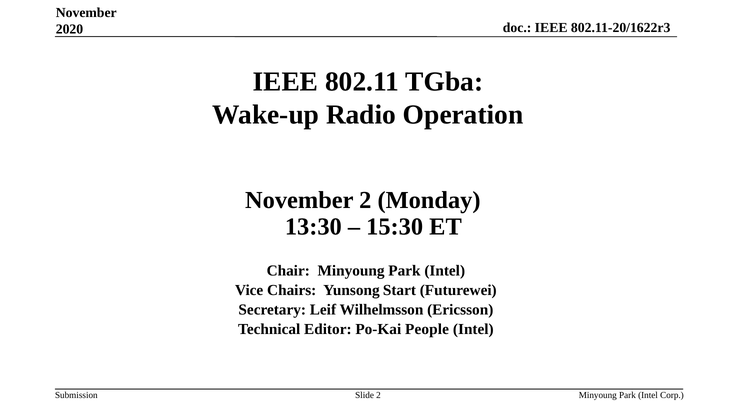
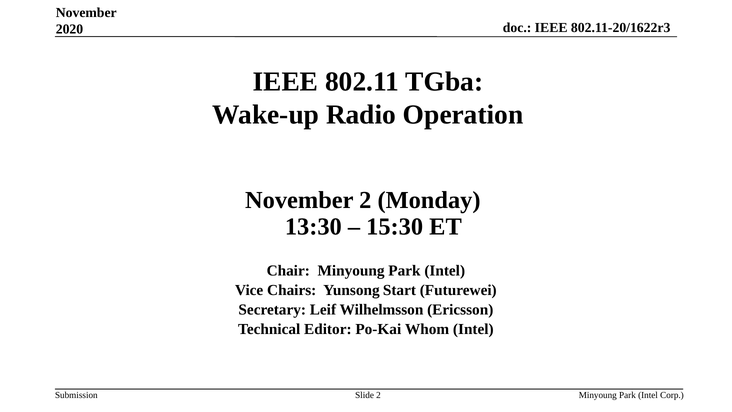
People: People -> Whom
